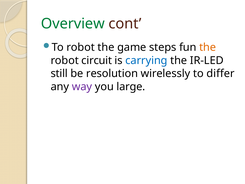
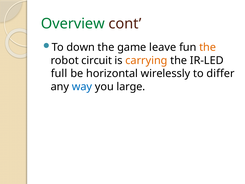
To robot: robot -> down
steps: steps -> leave
carrying colour: blue -> orange
still: still -> full
resolution: resolution -> horizontal
way colour: purple -> blue
